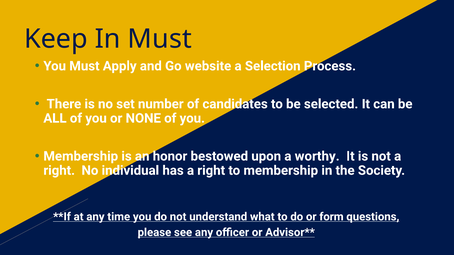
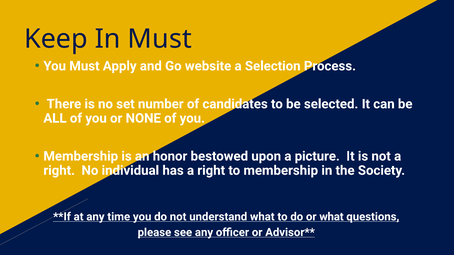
worthy: worthy -> picture
or form: form -> what
